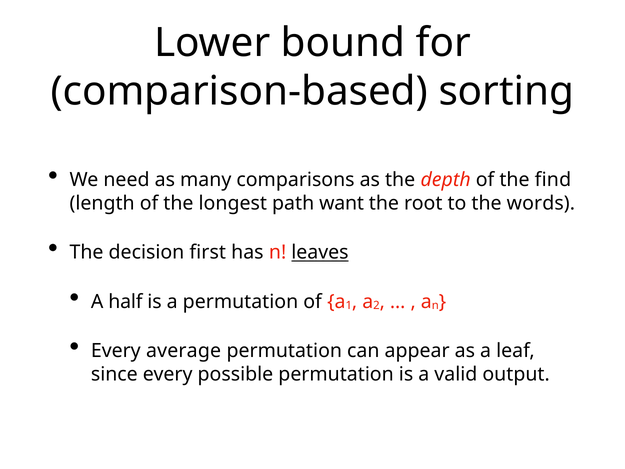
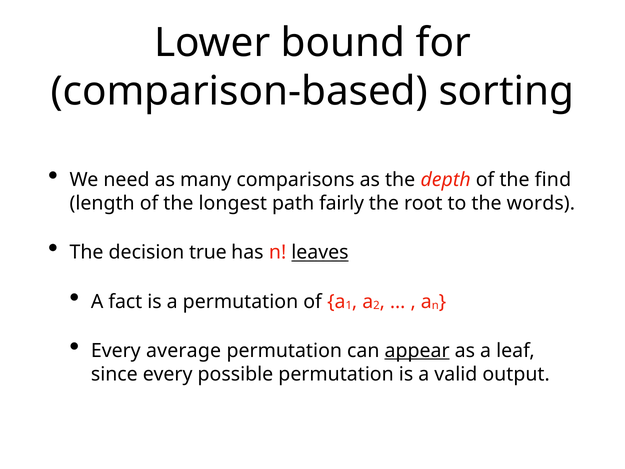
want: want -> fairly
first: first -> true
half: half -> fact
appear underline: none -> present
